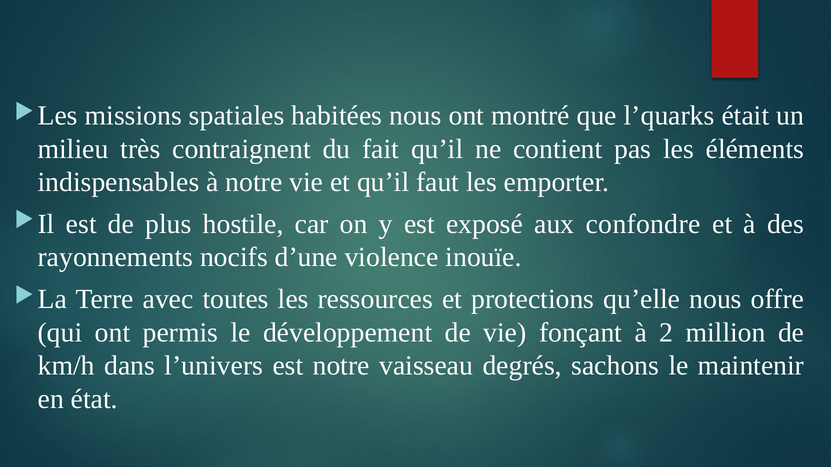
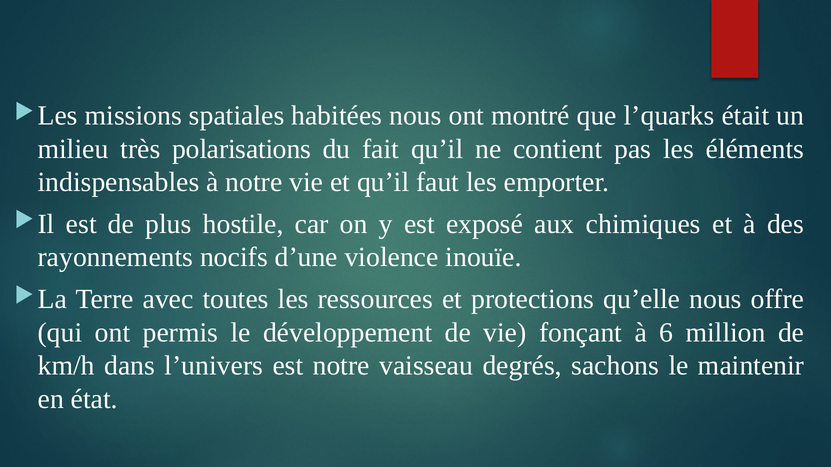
contraignent: contraignent -> polarisations
confondre: confondre -> chimiques
2: 2 -> 6
